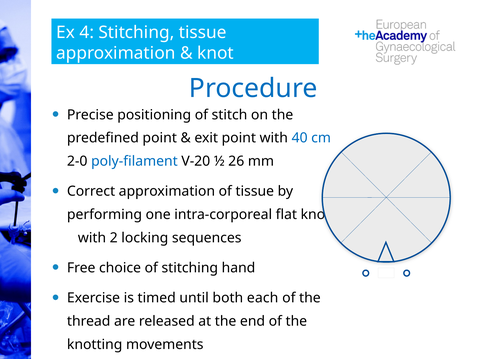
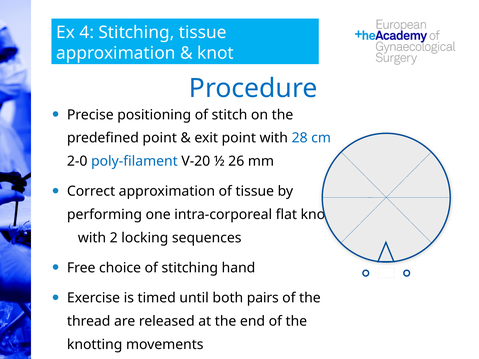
40: 40 -> 28
each: each -> pairs
